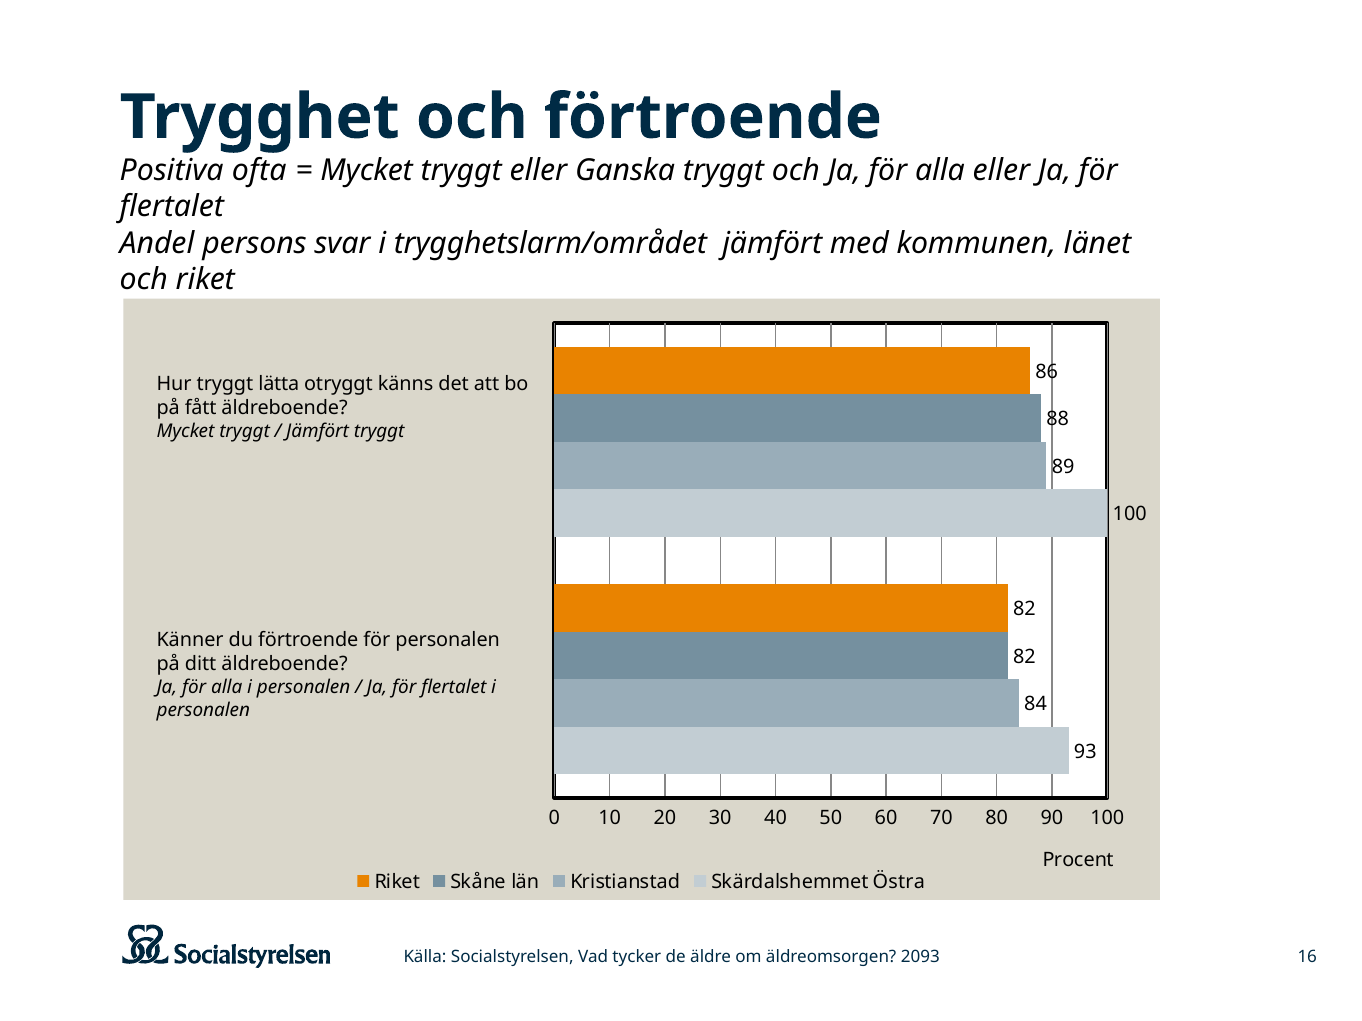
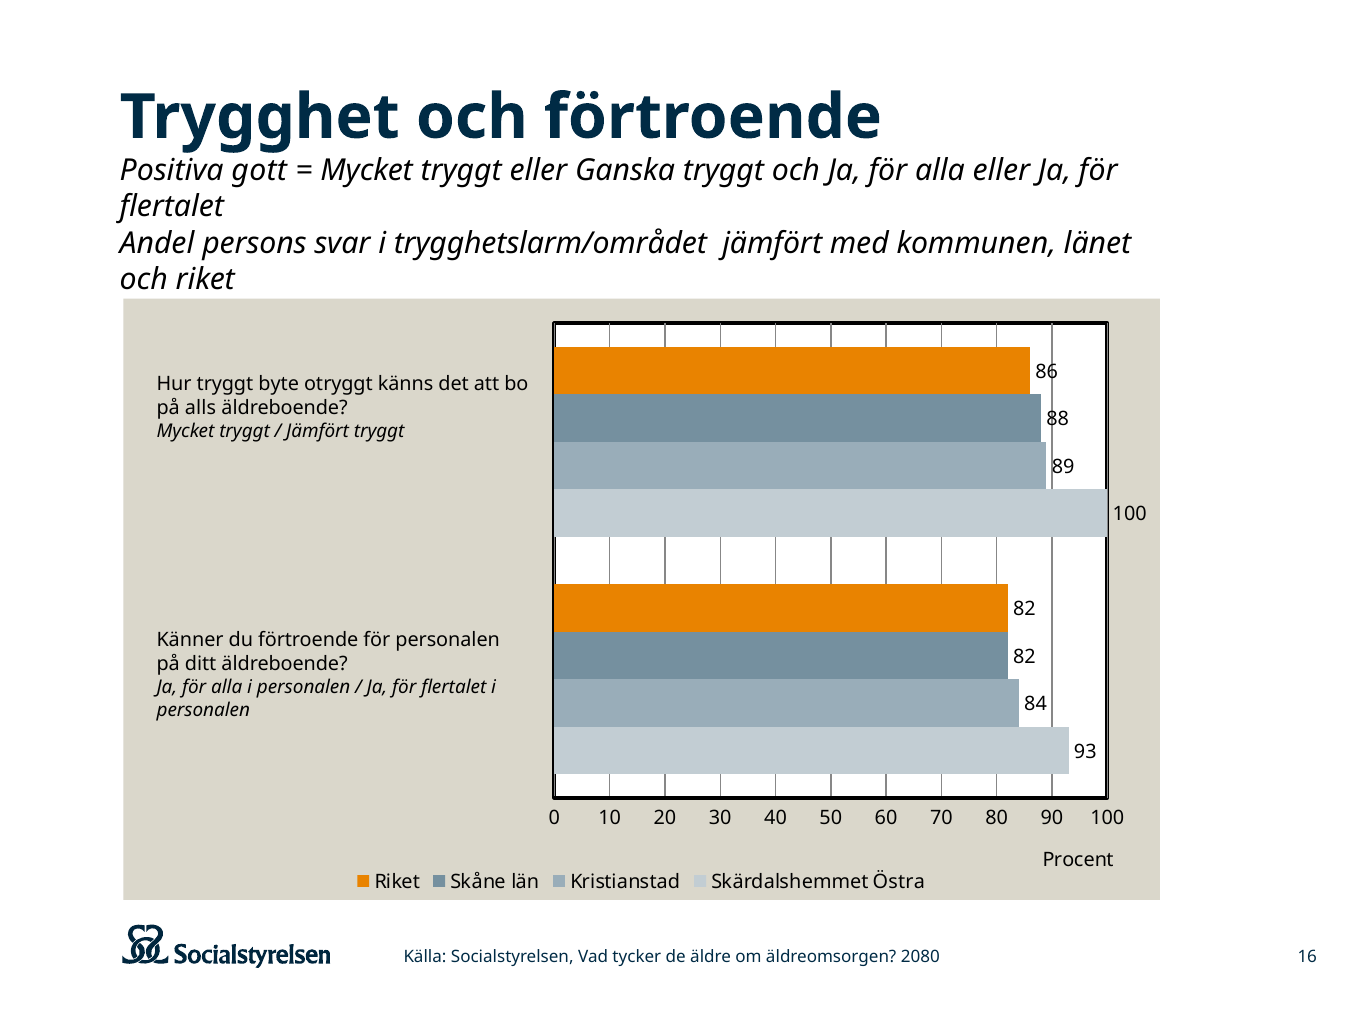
ofta: ofta -> gott
lätta: lätta -> byte
fått: fått -> alls
2093: 2093 -> 2080
